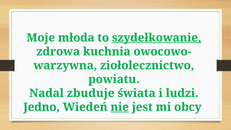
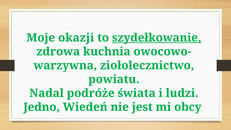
młoda: młoda -> okazji
zbuduje: zbuduje -> podróże
nie underline: present -> none
